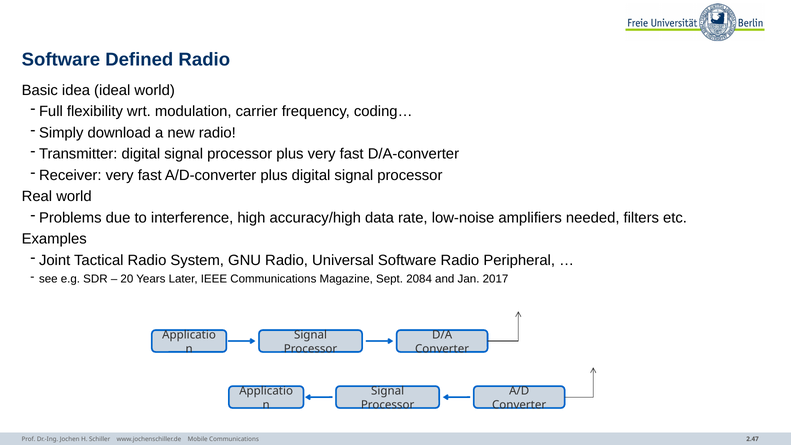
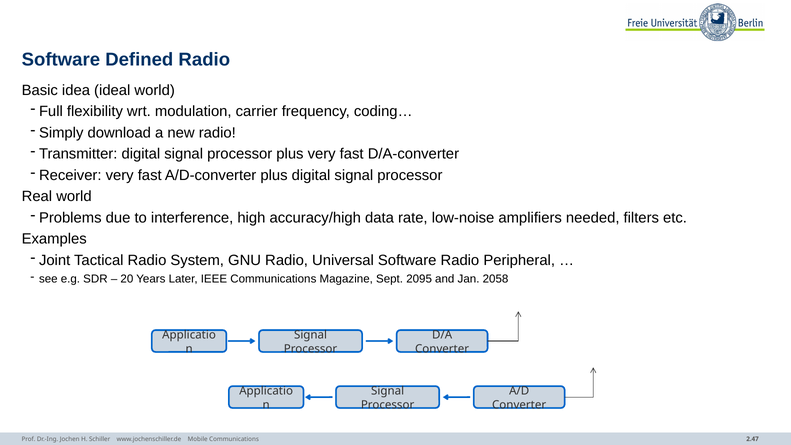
2084: 2084 -> 2095
2017: 2017 -> 2058
